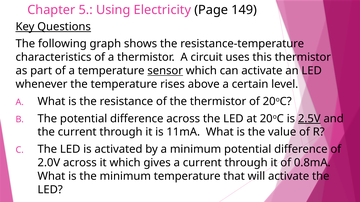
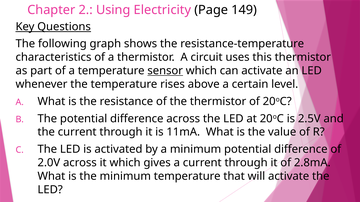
5: 5 -> 2
2.5V underline: present -> none
0.8mA: 0.8mA -> 2.8mA
